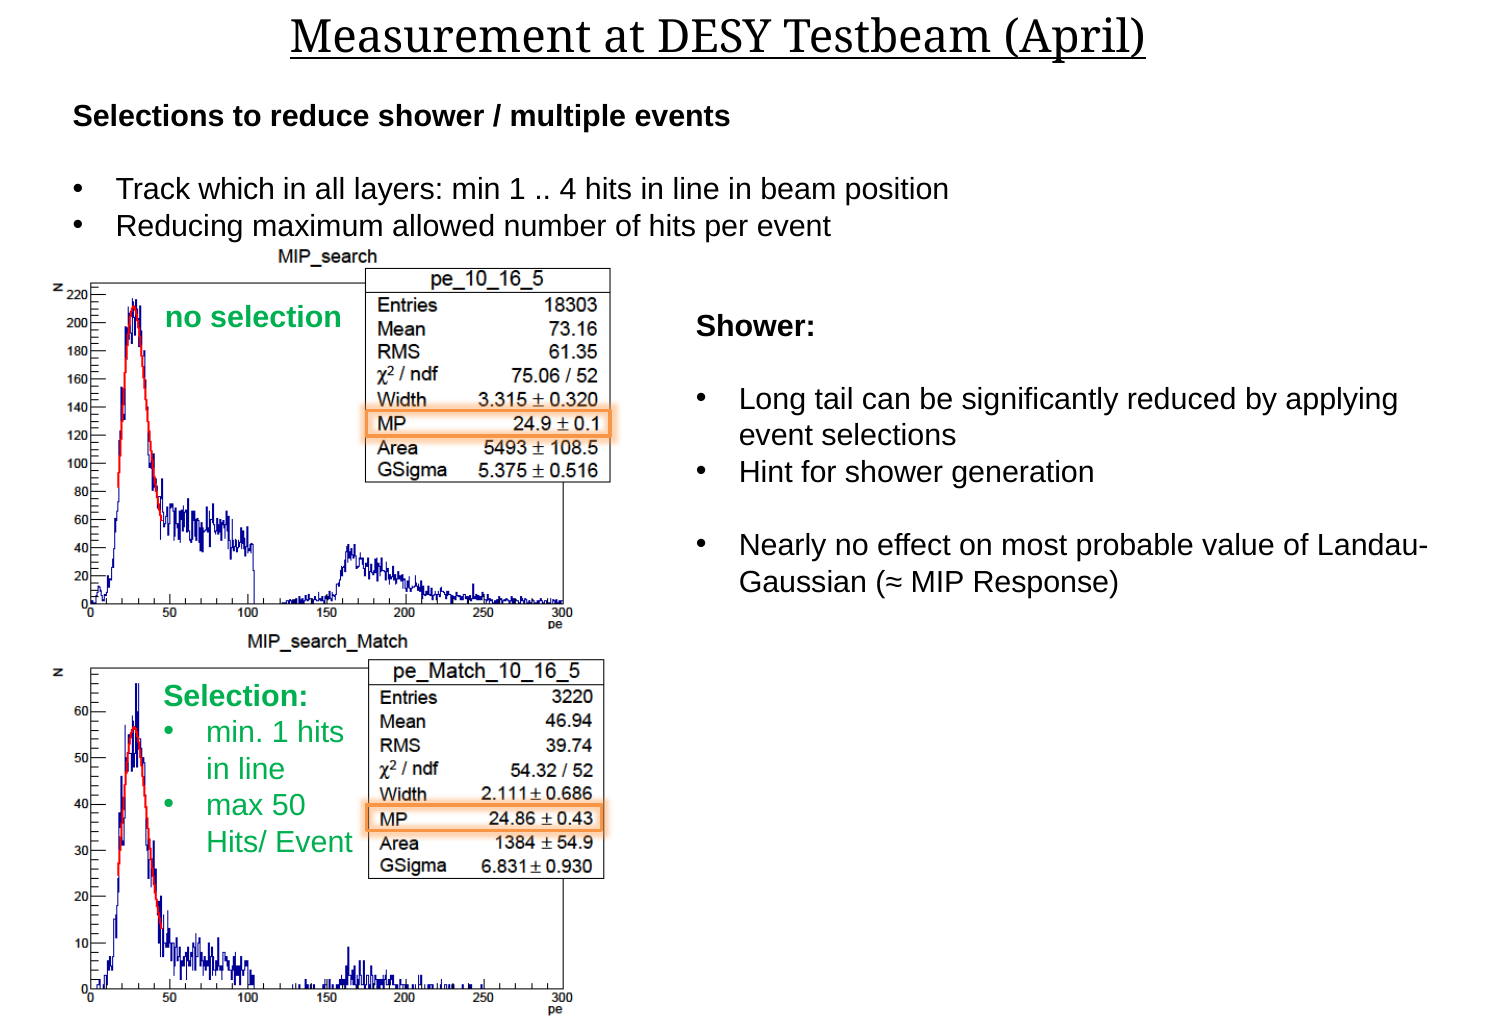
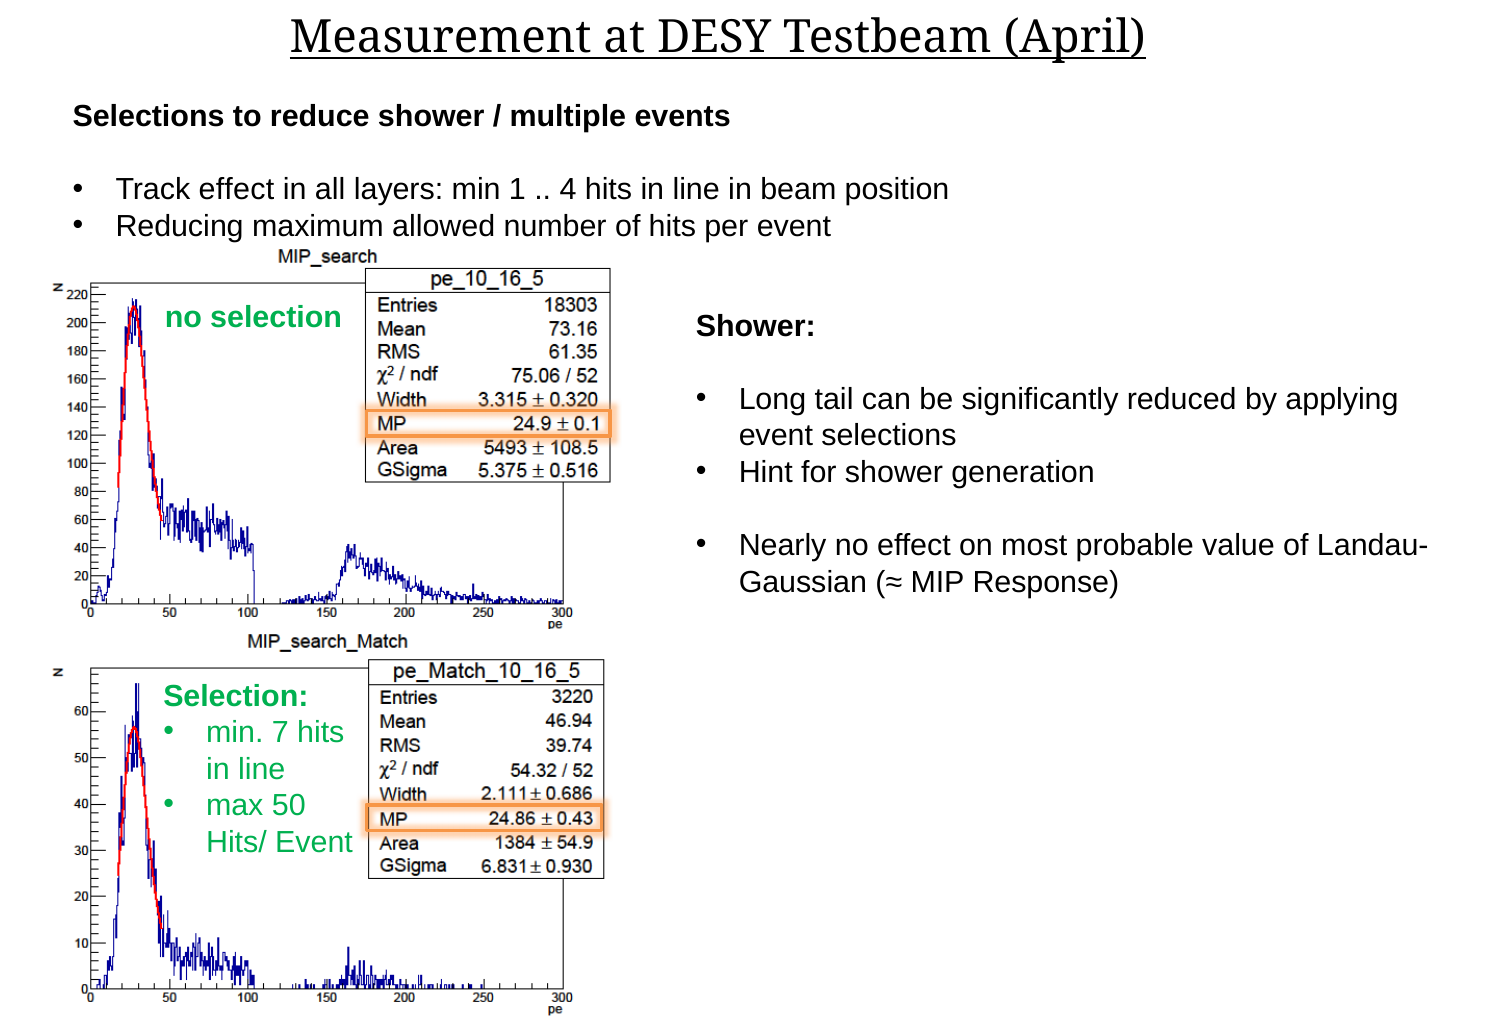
Track which: which -> effect
1 at (280, 732): 1 -> 7
